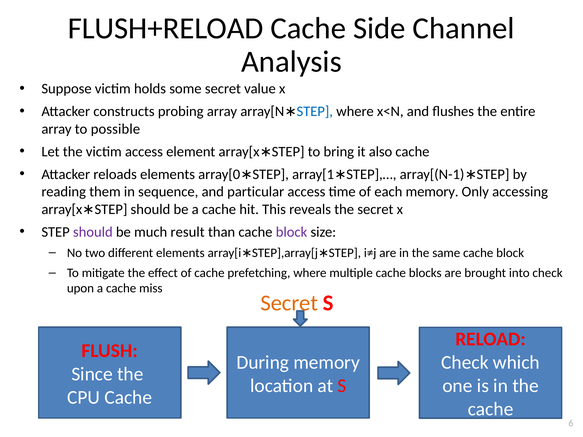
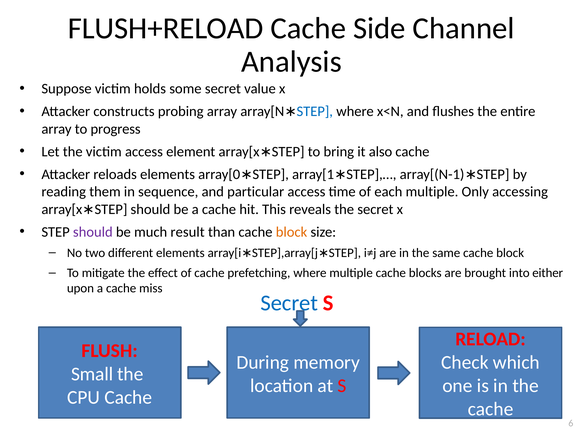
possible: possible -> progress
each memory: memory -> multiple
block at (292, 232) colour: purple -> orange
into check: check -> either
Secret at (289, 303) colour: orange -> blue
Since: Since -> Small
